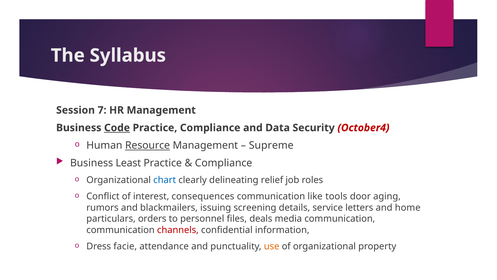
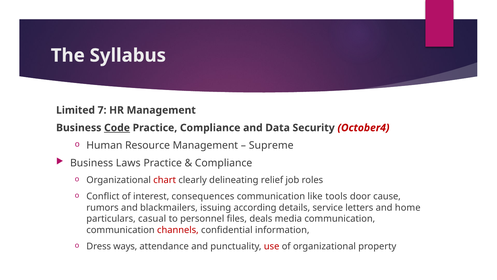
Session: Session -> Limited
Resource underline: present -> none
Least: Least -> Laws
chart colour: blue -> red
aging: aging -> cause
screening: screening -> according
orders: orders -> casual
facie: facie -> ways
use colour: orange -> red
